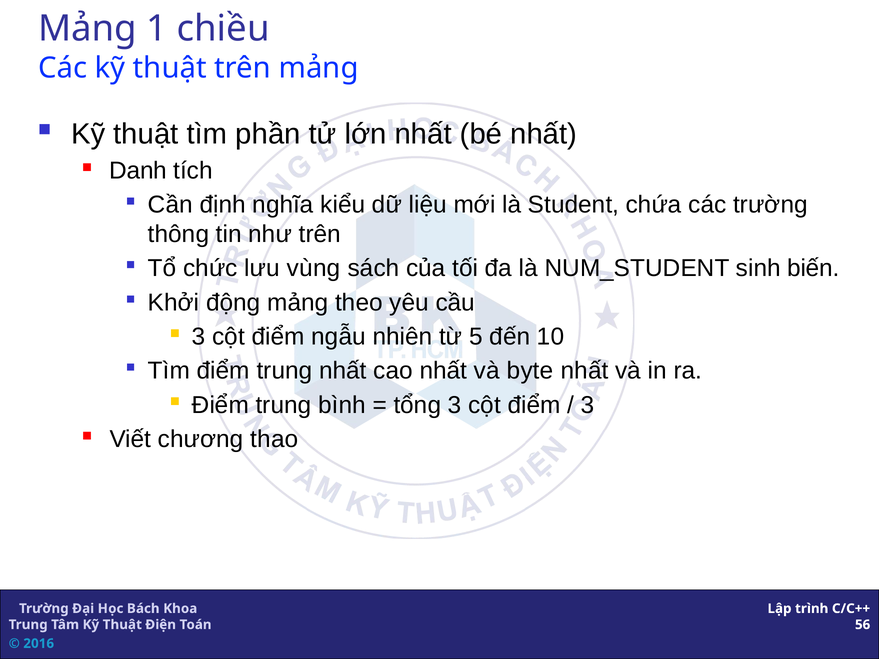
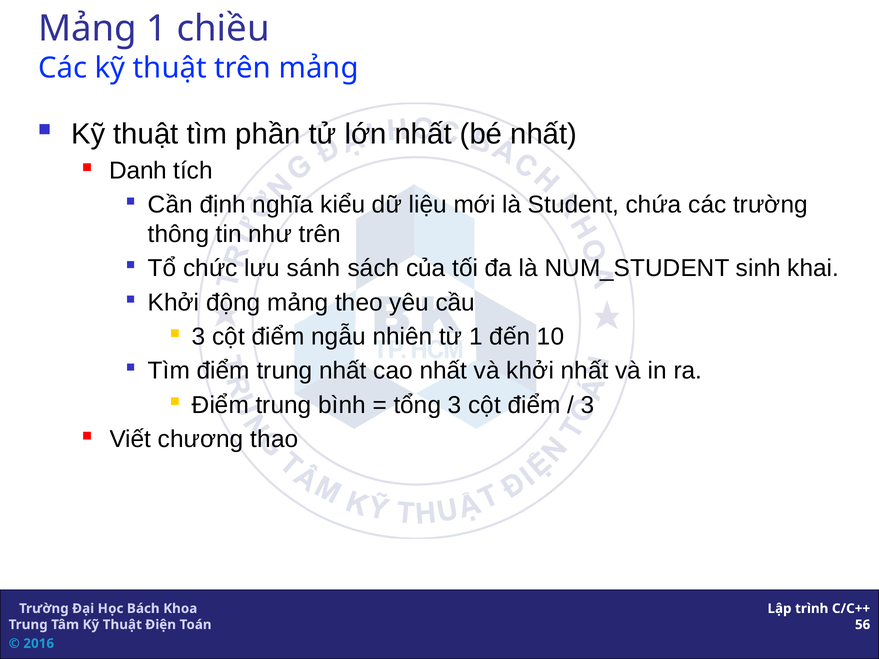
vùng: vùng -> sánh
biến: biến -> khai
từ 5: 5 -> 1
và byte: byte -> khởi
